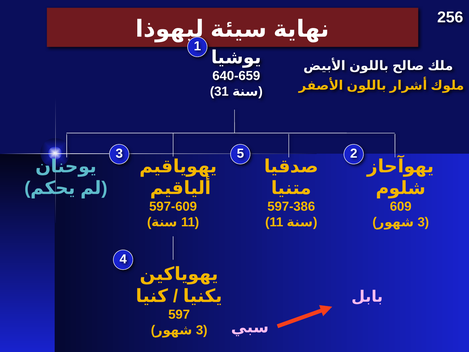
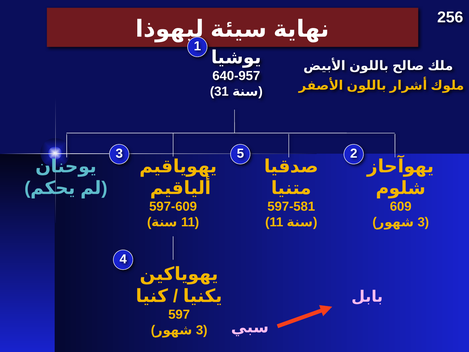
640-659: 640-659 -> 640-957
597-386: 597-386 -> 597-581
